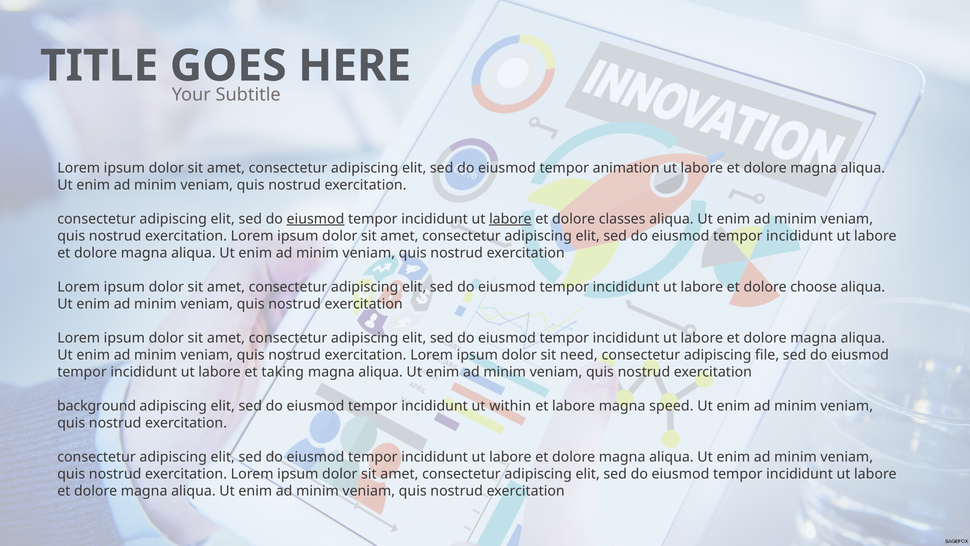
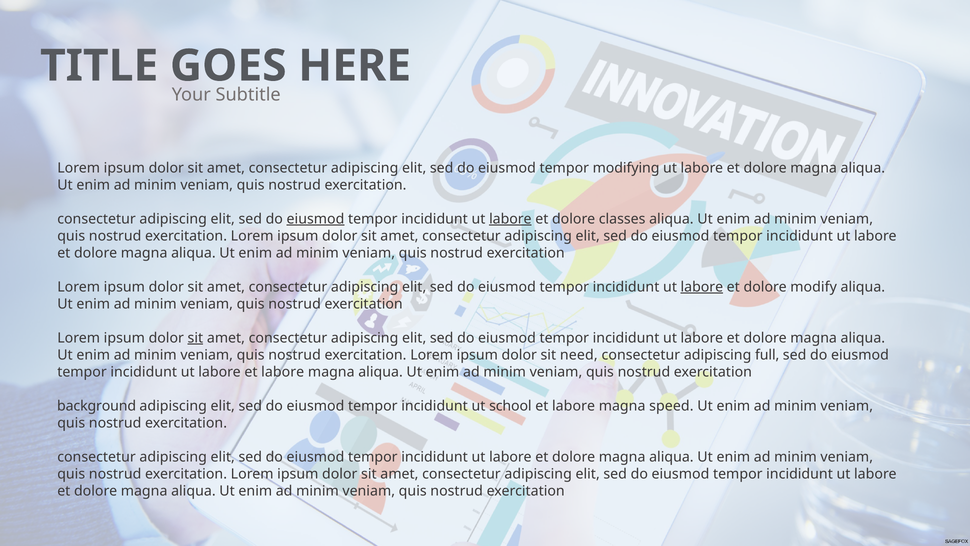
animation: animation -> modifying
labore at (702, 287) underline: none -> present
choose: choose -> modify
sit at (195, 338) underline: none -> present
file: file -> full
labore et taking: taking -> labore
within: within -> school
